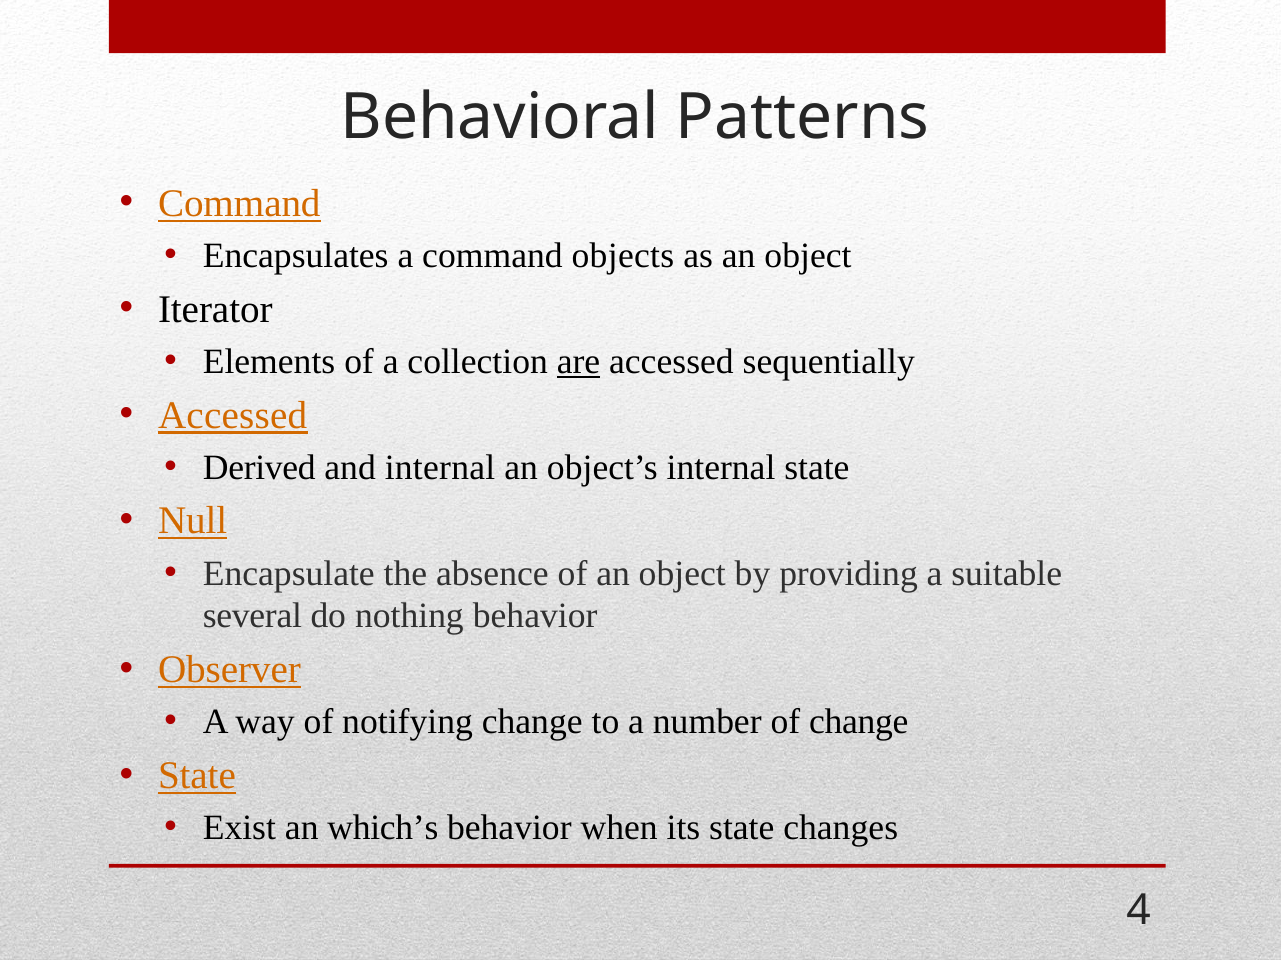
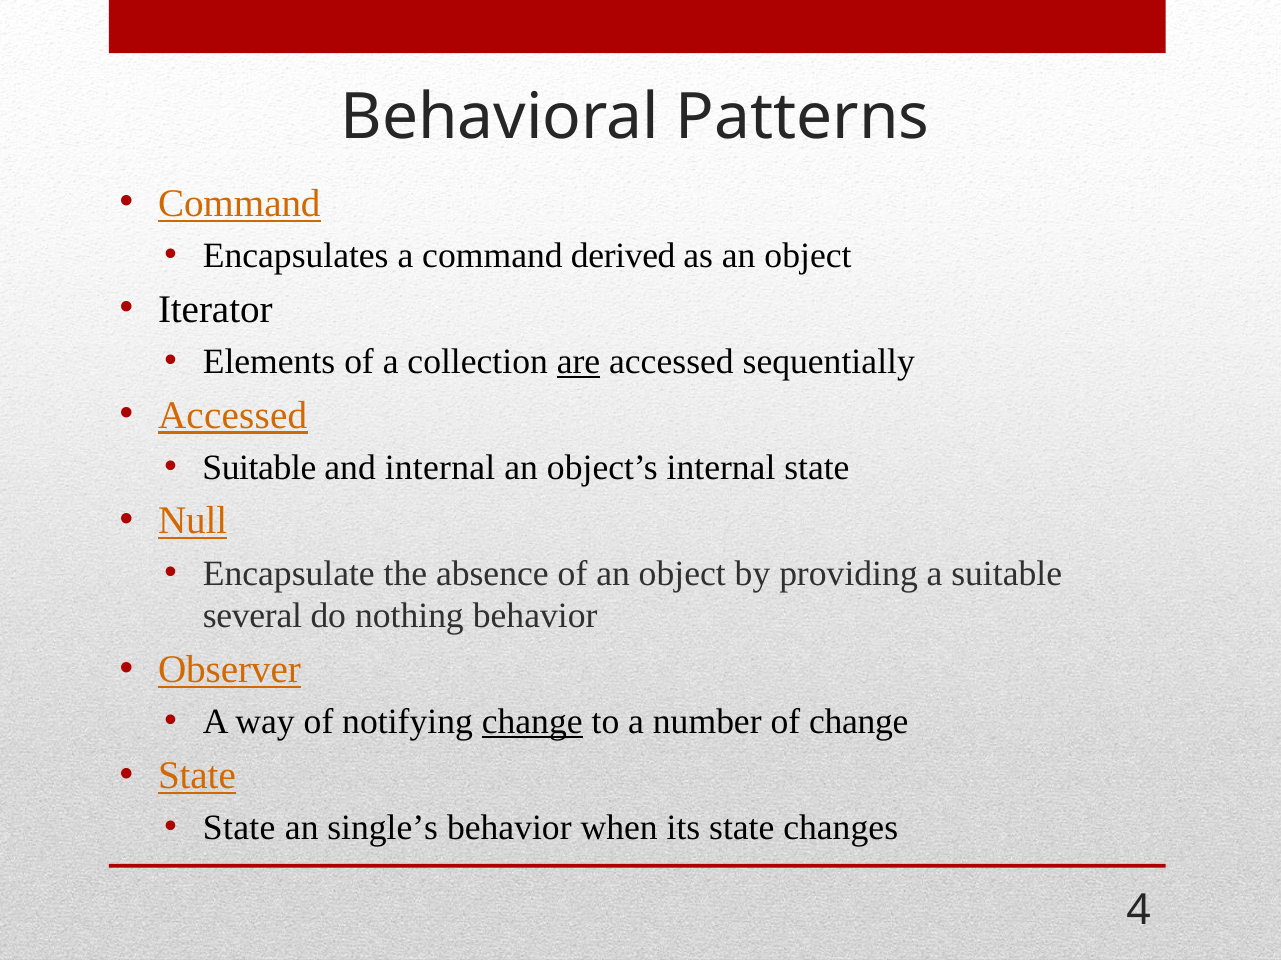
objects: objects -> derived
Derived at (259, 468): Derived -> Suitable
change at (532, 723) underline: none -> present
Exist at (239, 829): Exist -> State
which’s: which’s -> single’s
